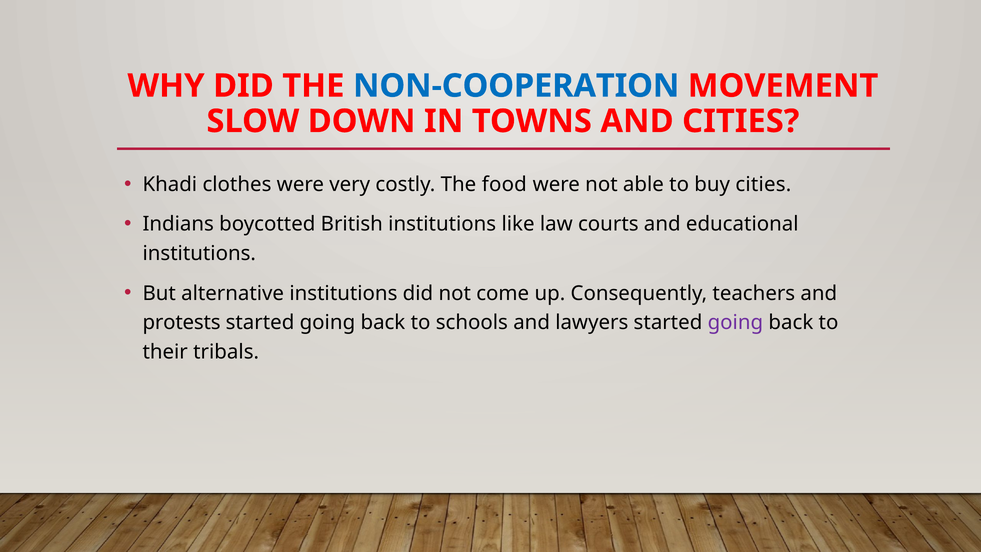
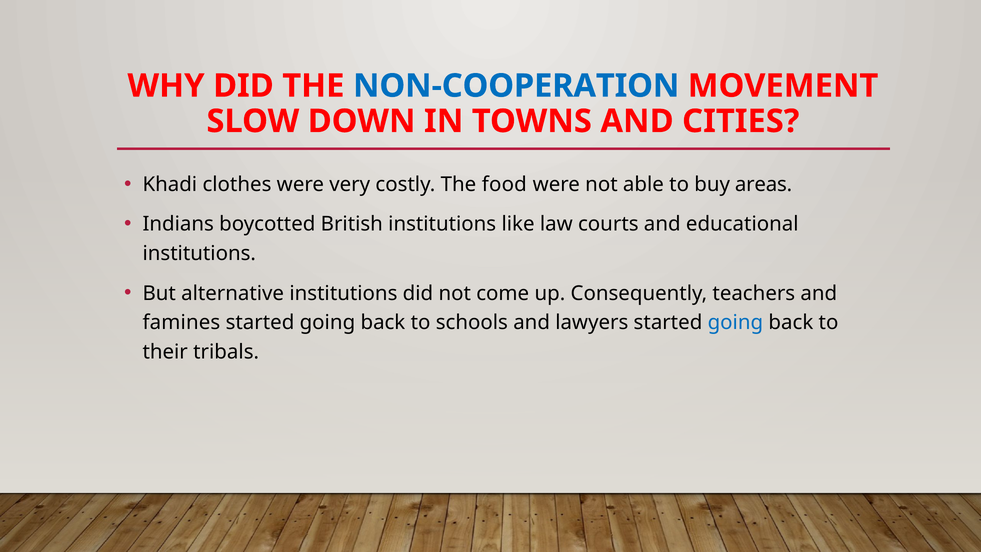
buy cities: cities -> areas
protests: protests -> famines
going at (735, 323) colour: purple -> blue
